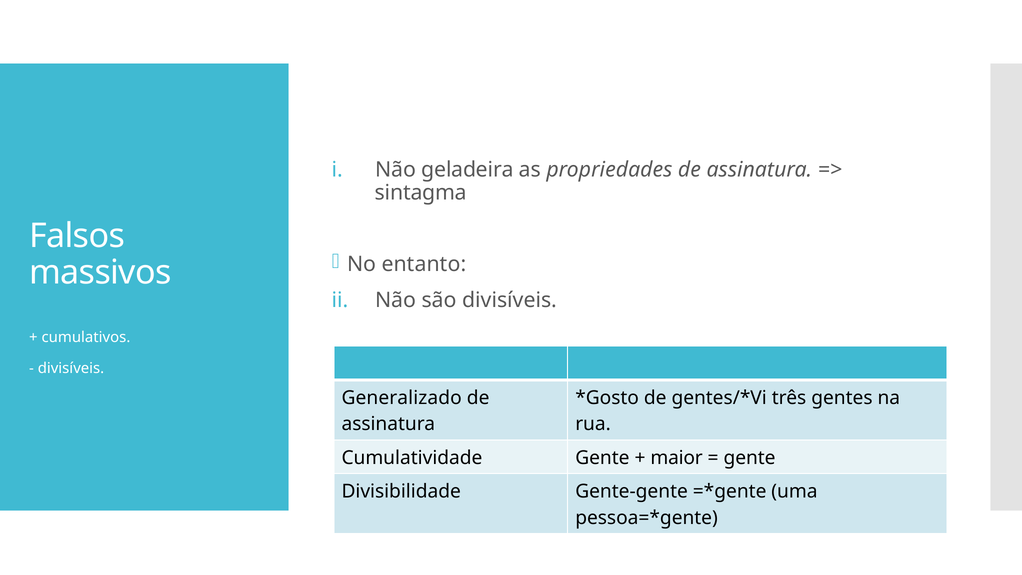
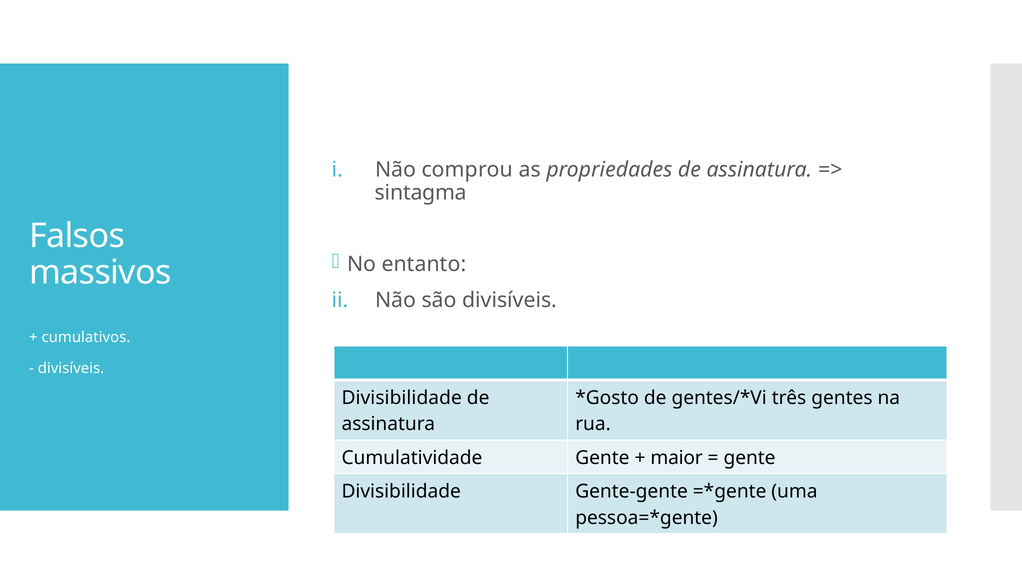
geladeira: geladeira -> comprou
Generalizado at (402, 398): Generalizado -> Divisibilidade
